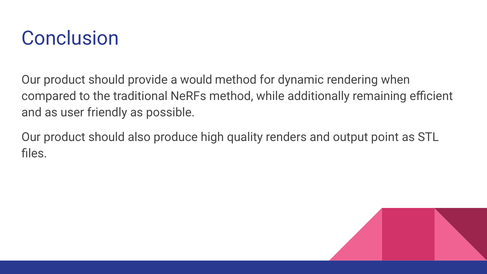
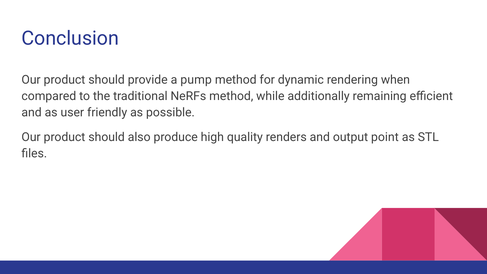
would: would -> pump
